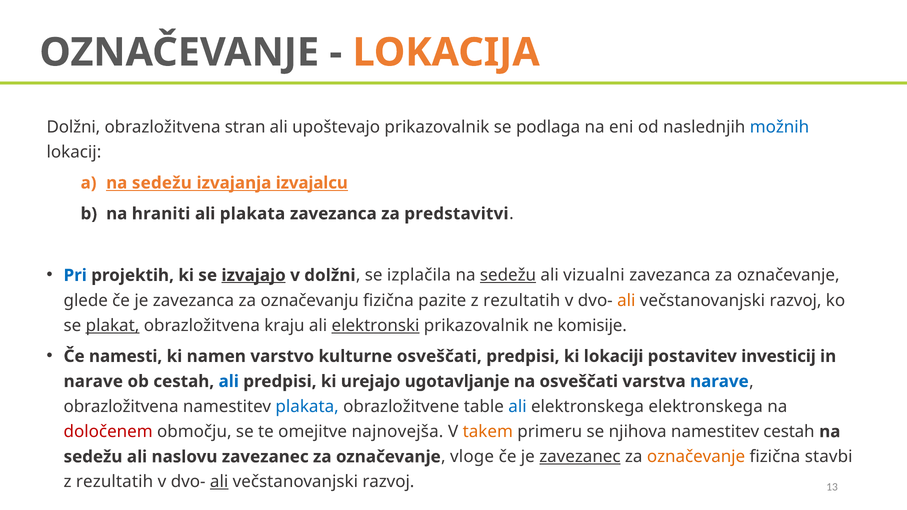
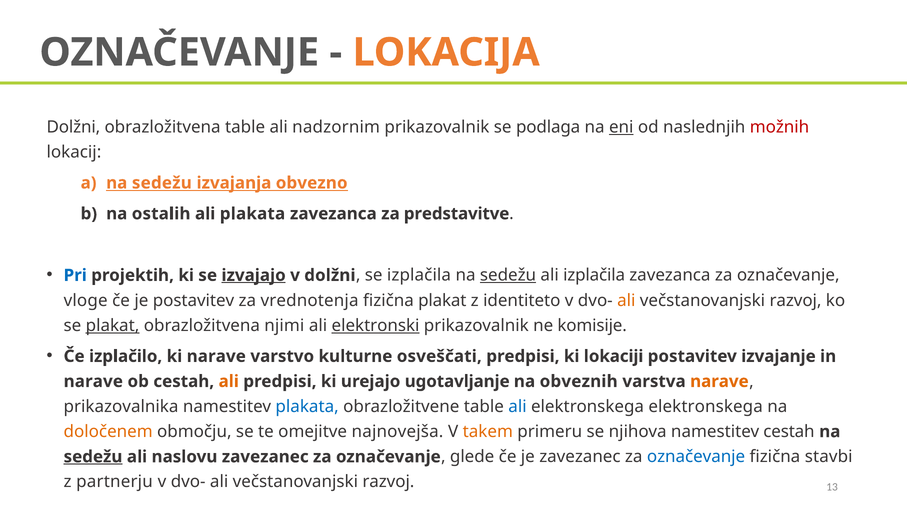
obrazložitvena stran: stran -> table
upoštevajo: upoštevajo -> nadzornim
eni underline: none -> present
možnih colour: blue -> red
izvajalcu: izvajalcu -> obvezno
hraniti: hraniti -> ostalih
predstavitvi: predstavitvi -> predstavitve
ali vizualni: vizualni -> izplačila
glede: glede -> vloge
je zavezanca: zavezanca -> postavitev
označevanju: označevanju -> vrednotenja
fizična pazite: pazite -> plakat
rezultatih at (522, 300): rezultatih -> identiteto
kraju: kraju -> njimi
namesti: namesti -> izplačilo
ki namen: namen -> narave
investicij: investicij -> izvajanje
ali at (229, 382) colour: blue -> orange
na osveščati: osveščati -> obveznih
narave at (719, 382) colour: blue -> orange
obrazložitvena at (121, 407): obrazložitvena -> prikazovalnika
določenem colour: red -> orange
sedežu at (93, 457) underline: none -> present
vloge: vloge -> glede
zavezanec at (580, 457) underline: present -> none
označevanje at (696, 457) colour: orange -> blue
rezultatih at (115, 482): rezultatih -> partnerju
ali at (219, 482) underline: present -> none
